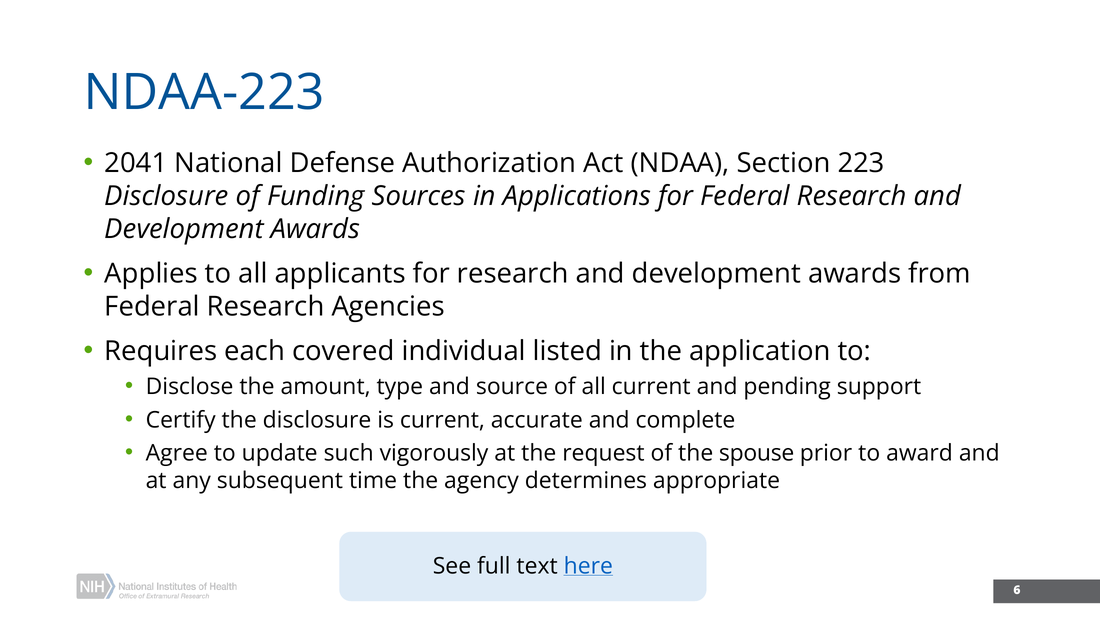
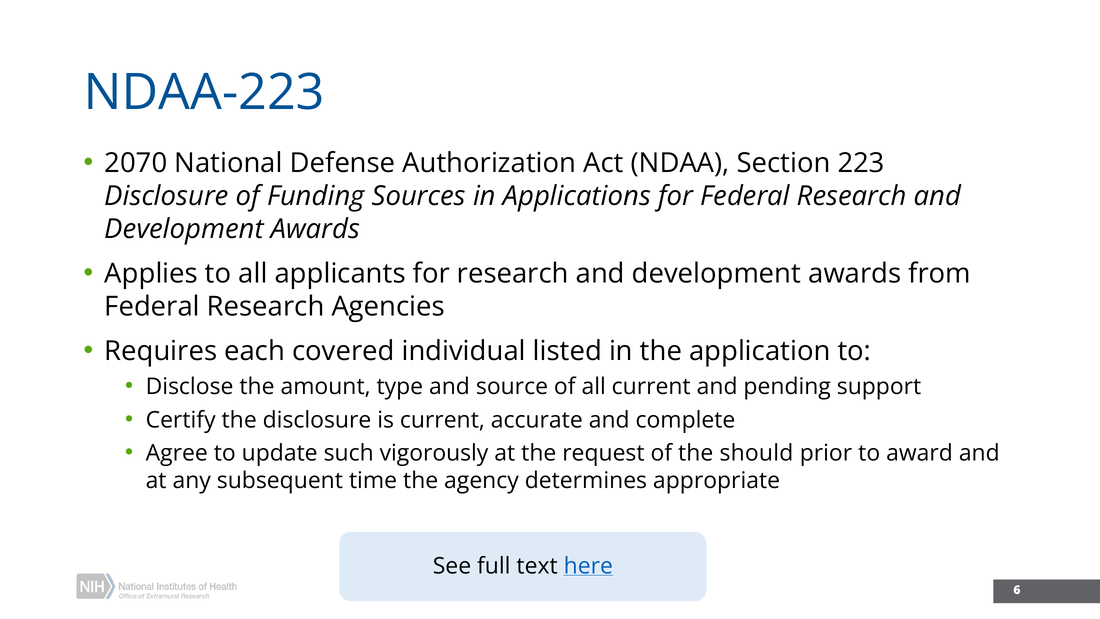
2041: 2041 -> 2070
spouse: spouse -> should
